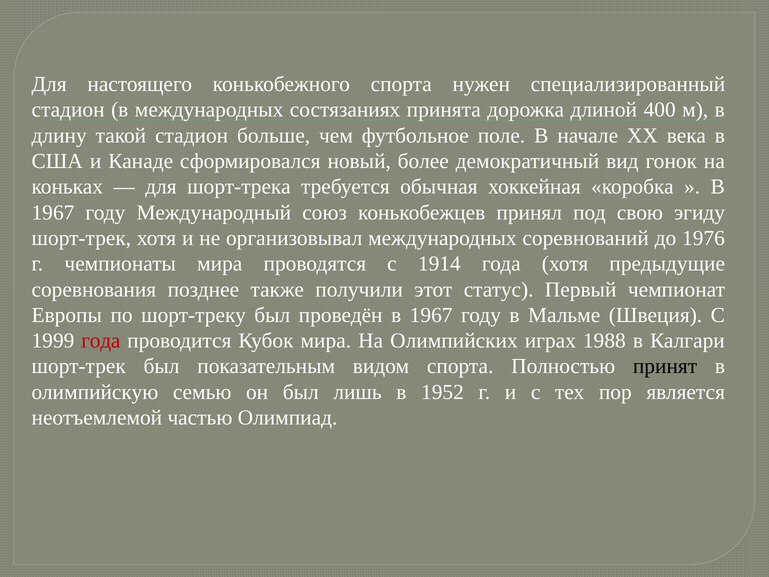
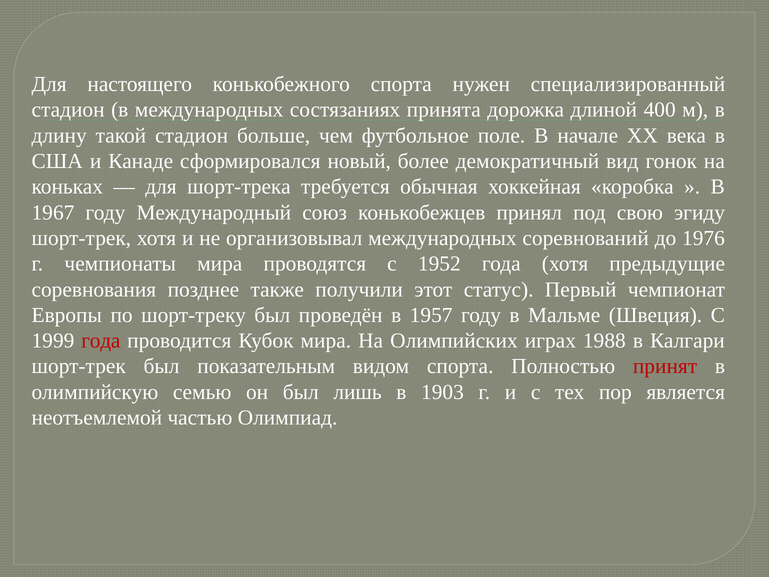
1914: 1914 -> 1952
проведён в 1967: 1967 -> 1957
принят colour: black -> red
1952: 1952 -> 1903
